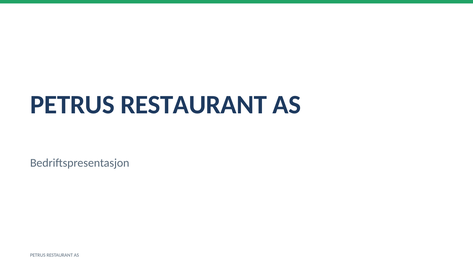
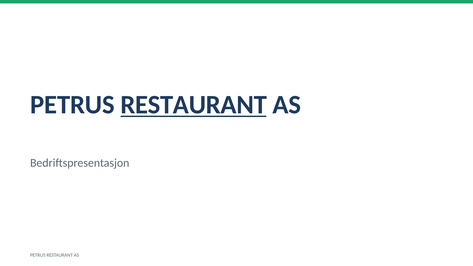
RESTAURANT at (194, 105) underline: none -> present
